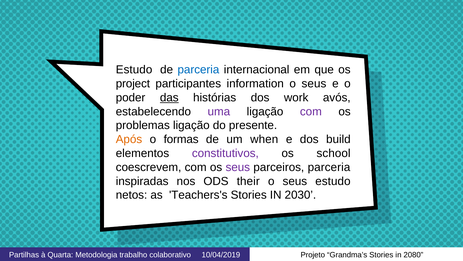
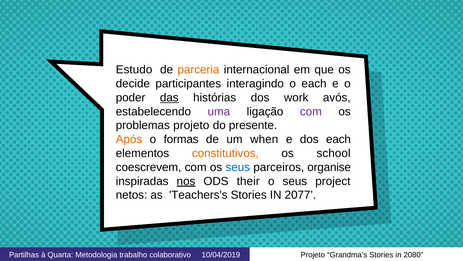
parceria at (198, 70) colour: blue -> orange
project: project -> decide
information: information -> interagindo
seus at (314, 84): seus -> each
problemas ligação: ligação -> projeto
dos build: build -> each
constitutivos colour: purple -> orange
seus at (238, 167) colour: purple -> blue
parceiros parceria: parceria -> organise
nos underline: none -> present
seus estudo: estudo -> project
2030: 2030 -> 2077
